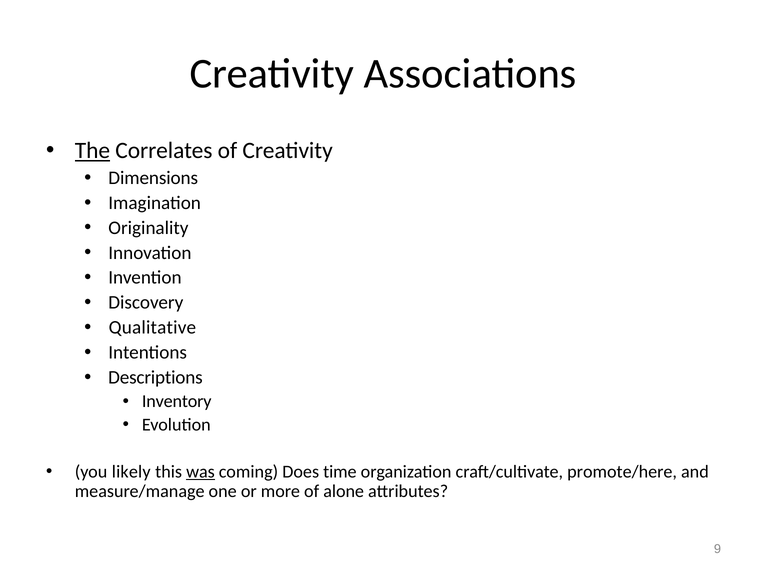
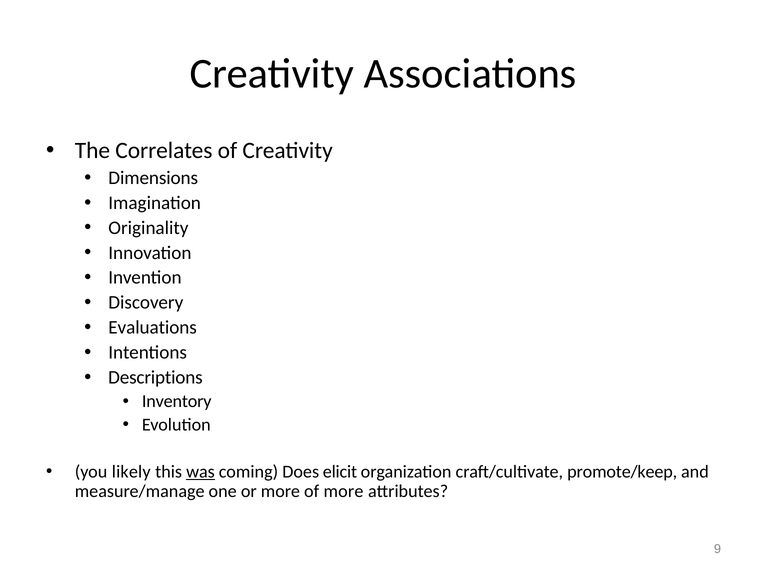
The underline: present -> none
Qualitative: Qualitative -> Evaluations
time: time -> elicit
promote/here: promote/here -> promote/keep
of alone: alone -> more
